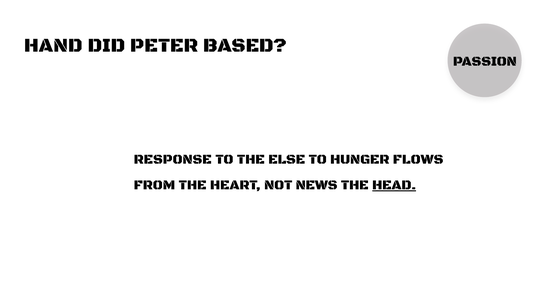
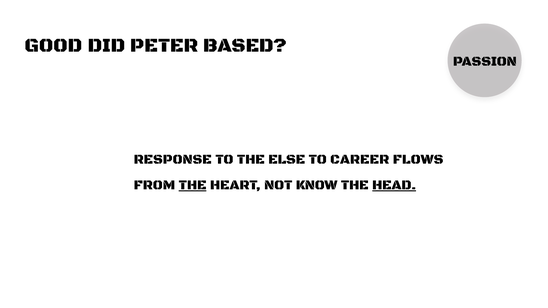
HAND: HAND -> GOOD
HUNGER: HUNGER -> CAREER
THE at (193, 185) underline: none -> present
NEWS: NEWS -> KNOW
